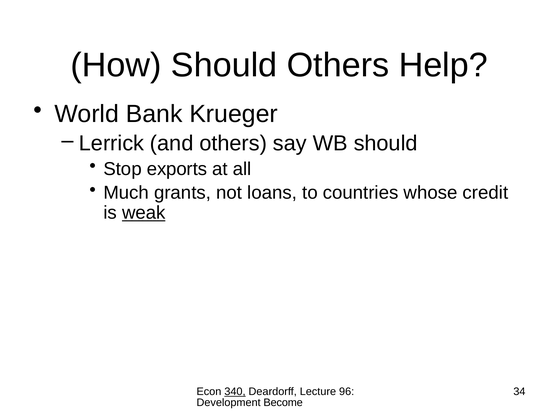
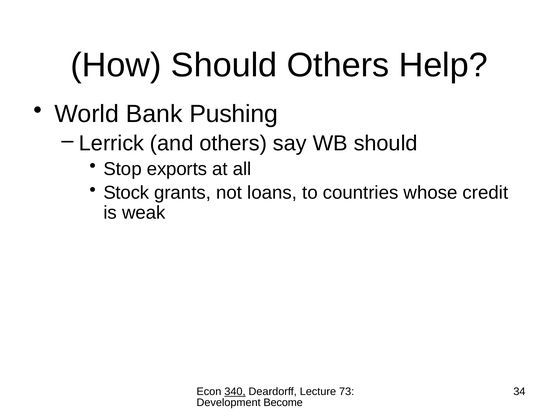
Krueger: Krueger -> Pushing
Much: Much -> Stock
weak underline: present -> none
96: 96 -> 73
